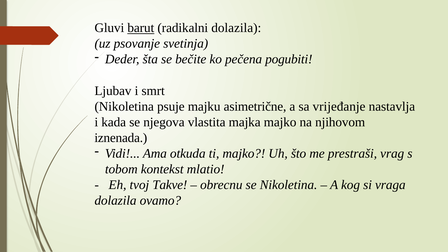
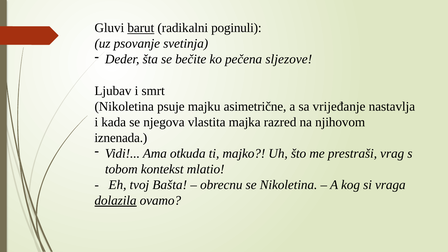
radikalni dolazila: dolazila -> poginuli
pogubiti: pogubiti -> sljezove
majka majko: majko -> razred
Takve: Takve -> Bašta
dolazila at (116, 201) underline: none -> present
